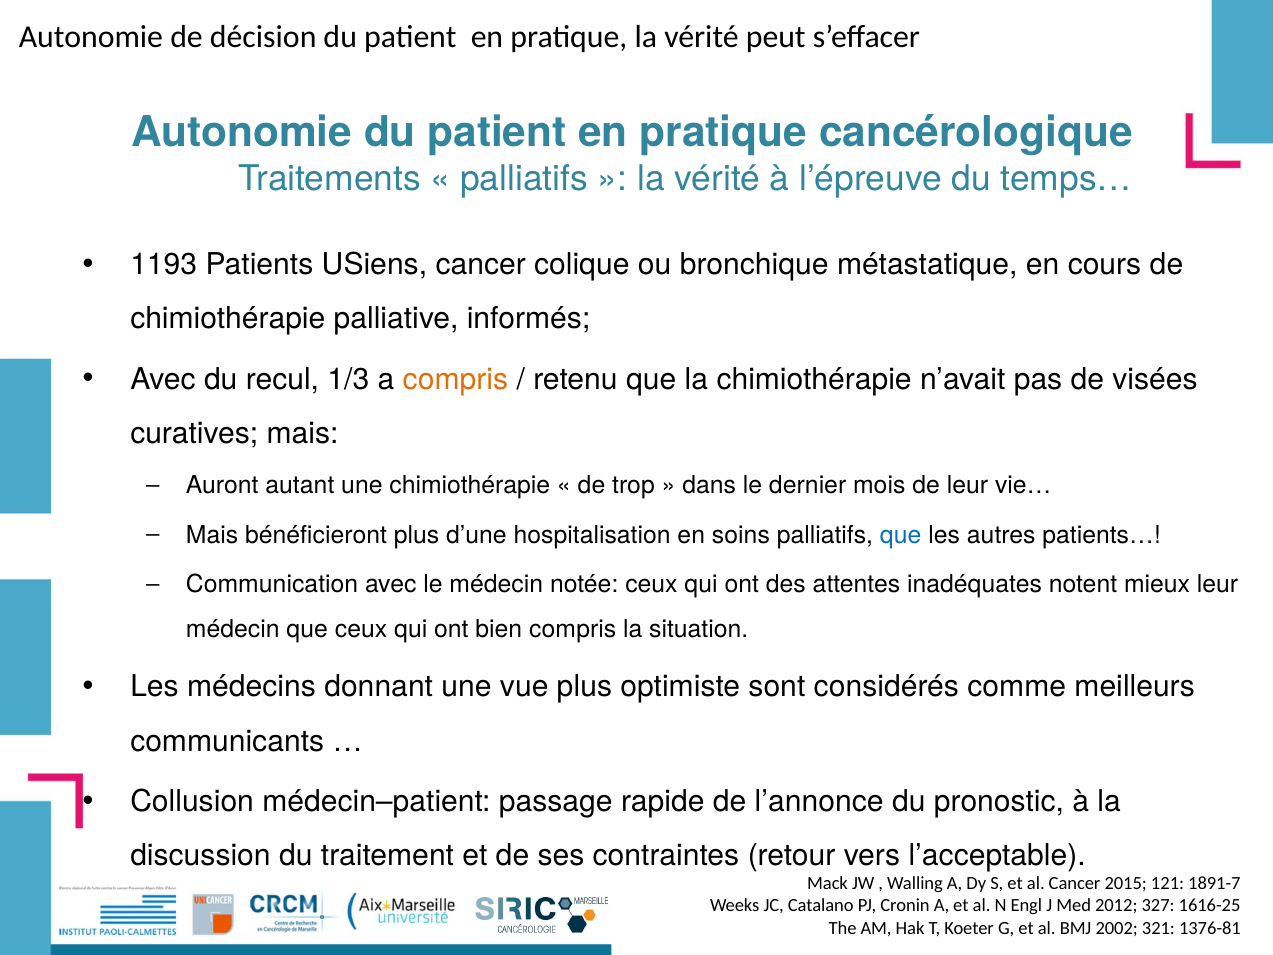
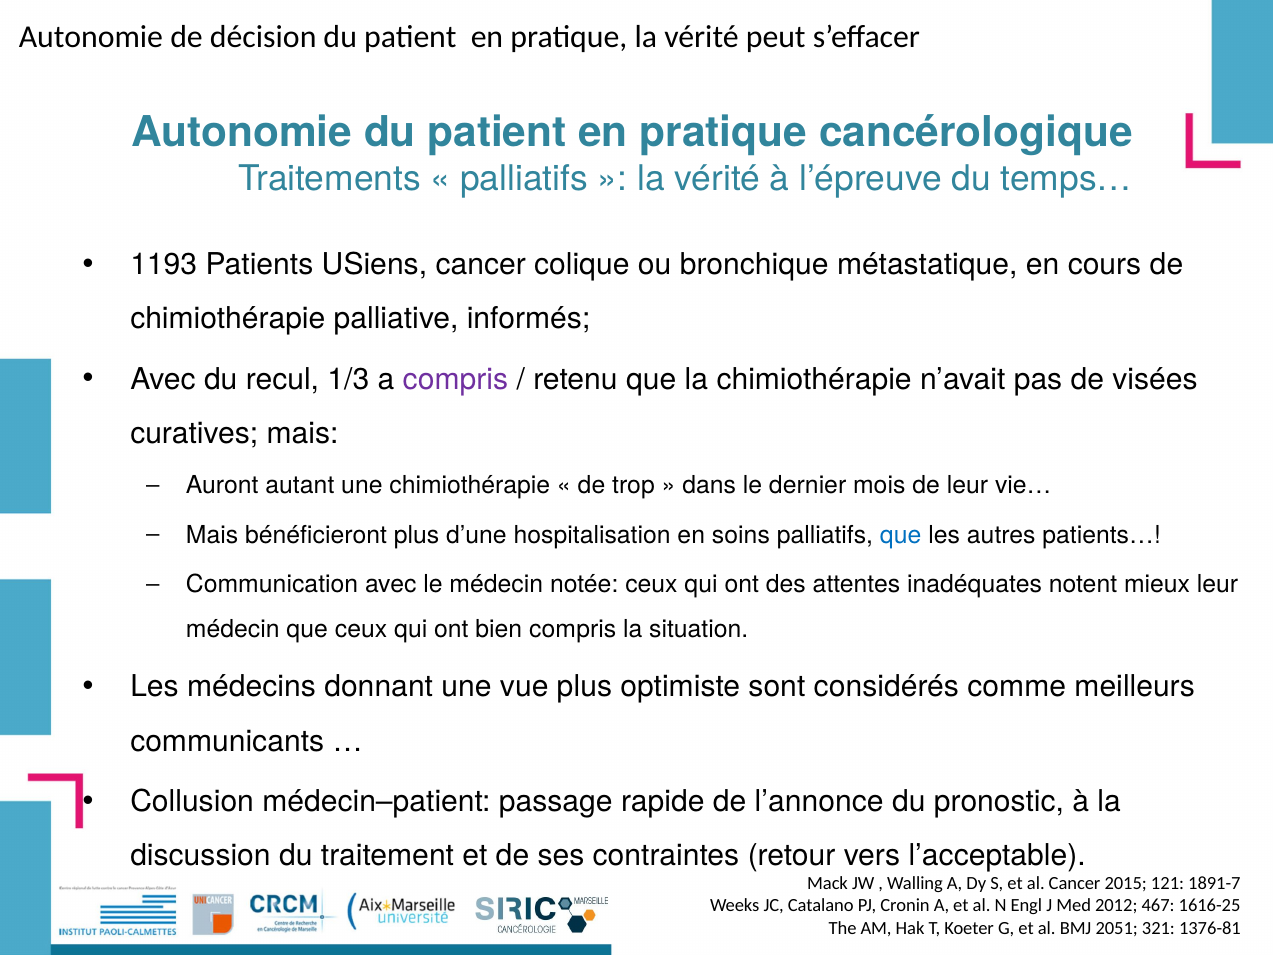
compris at (455, 379) colour: orange -> purple
327: 327 -> 467
2002: 2002 -> 2051
